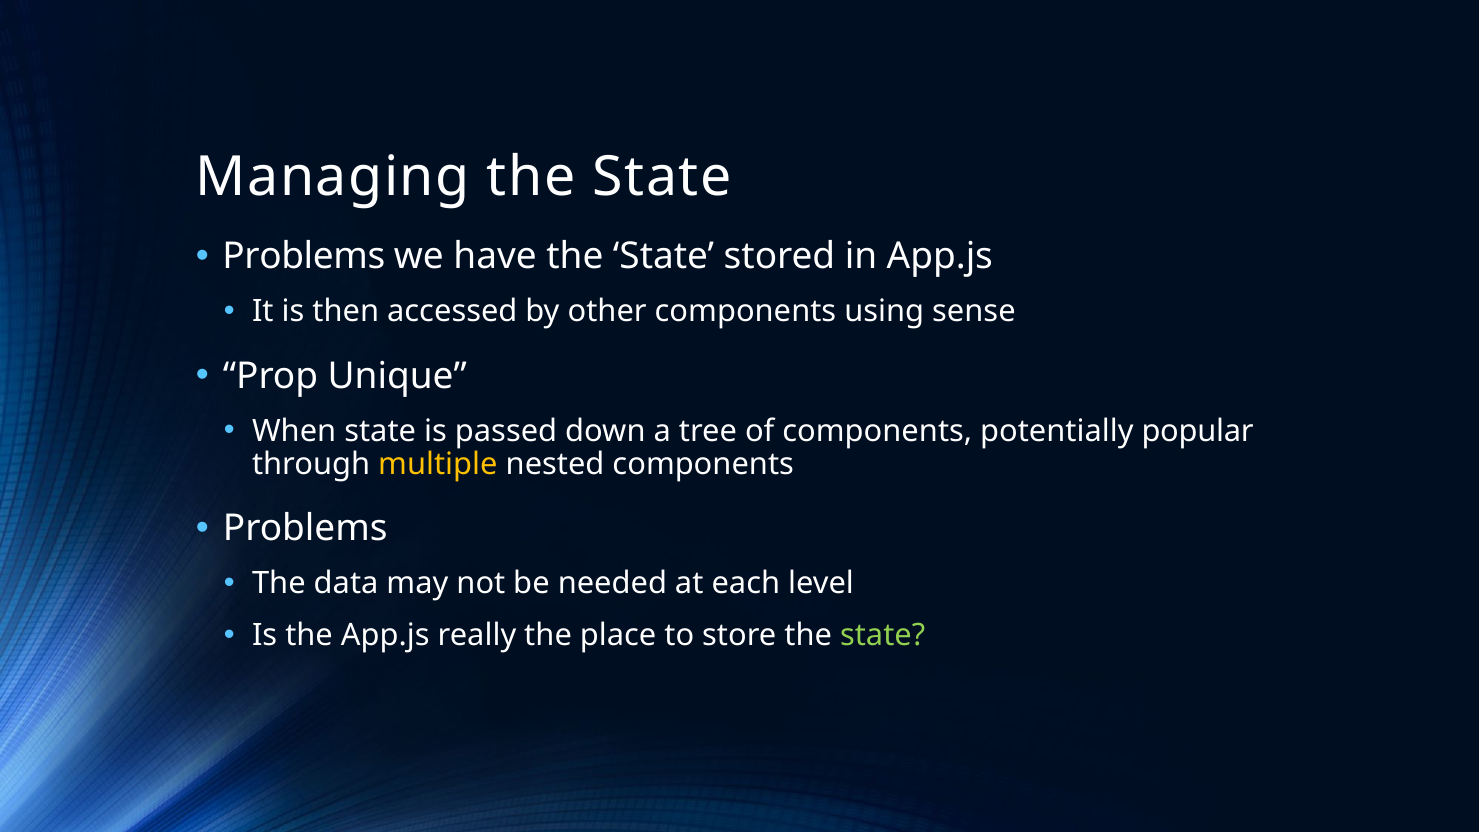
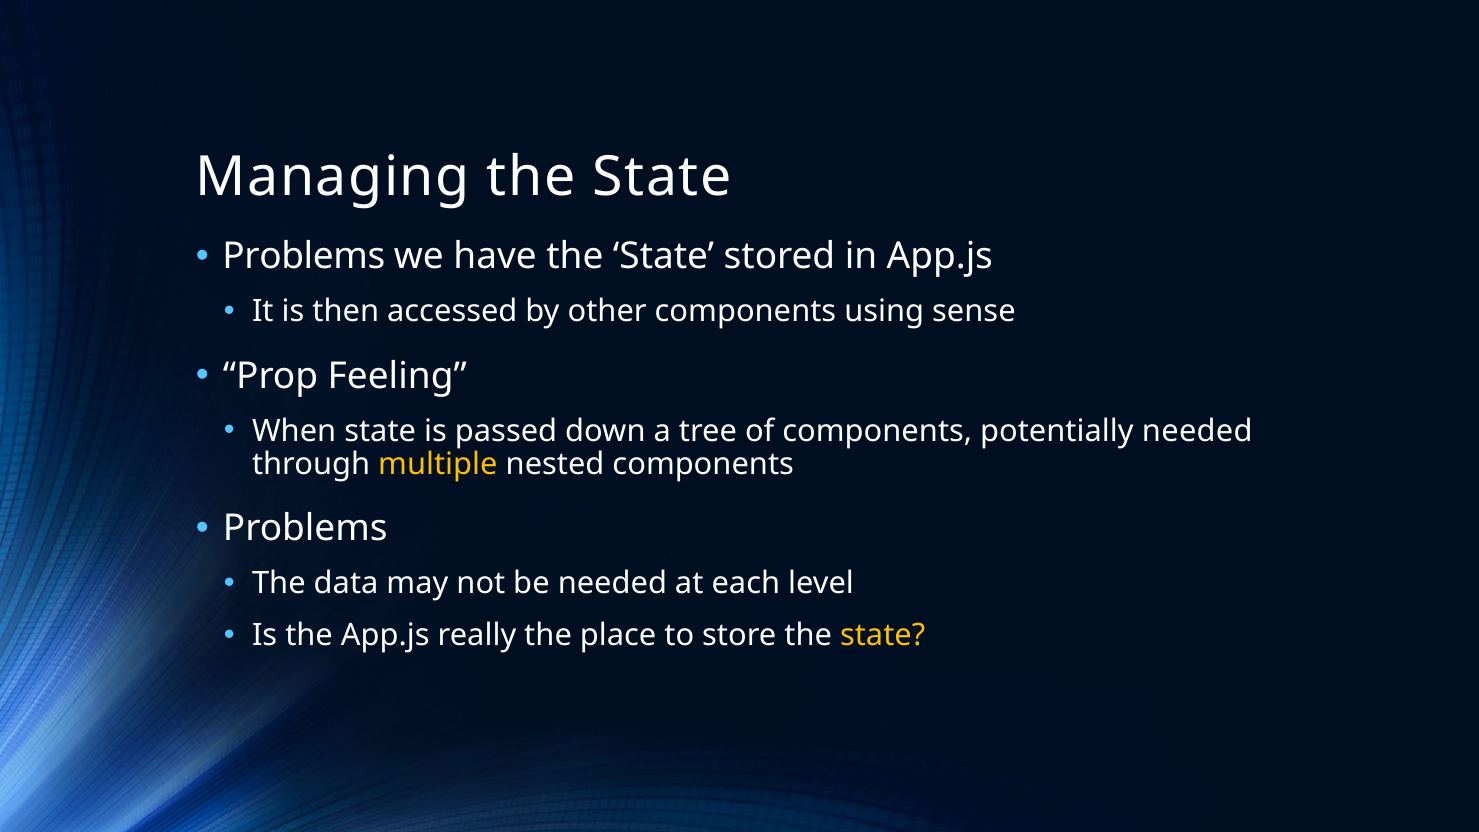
Unique: Unique -> Feeling
potentially popular: popular -> needed
state at (883, 635) colour: light green -> yellow
